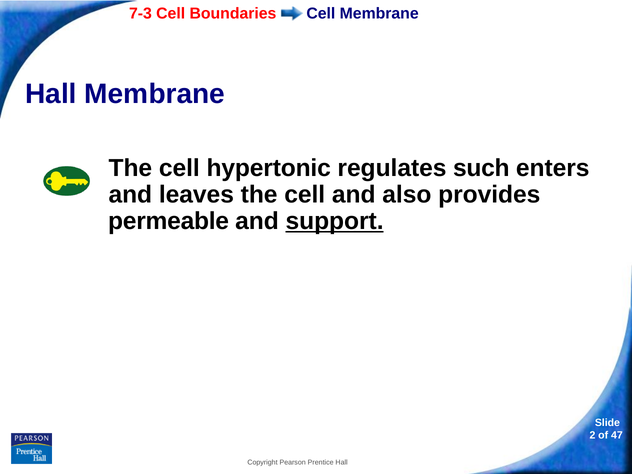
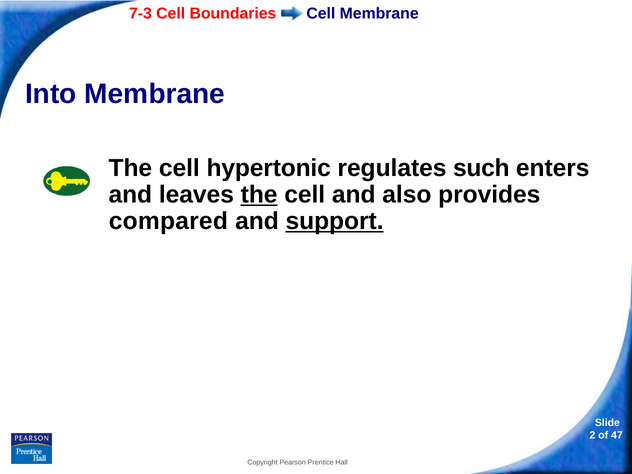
Hall at (51, 94): Hall -> Into
the at (259, 195) underline: none -> present
permeable: permeable -> compared
